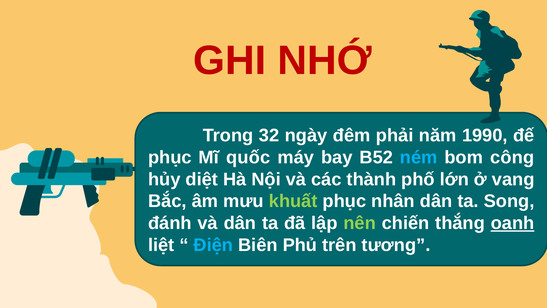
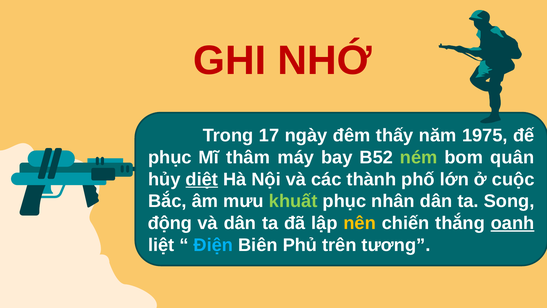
32: 32 -> 17
phải: phải -> thấy
1990: 1990 -> 1975
quốc: quốc -> thâm
ném colour: light blue -> light green
công: công -> quân
diệt underline: none -> present
vang: vang -> cuộc
đánh: đánh -> động
nên colour: light green -> yellow
